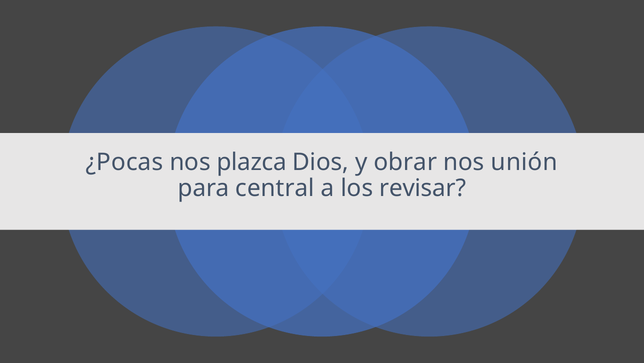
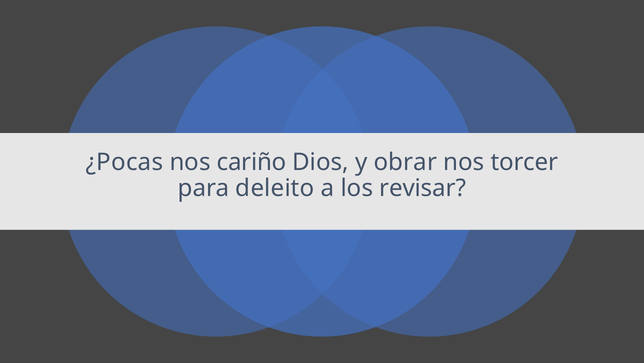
plazca: plazca -> cariño
unión: unión -> torcer
central: central -> deleito
